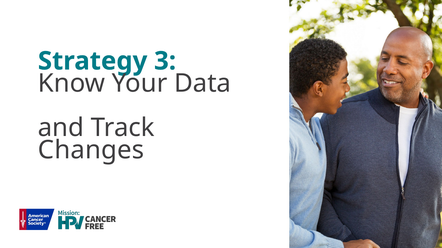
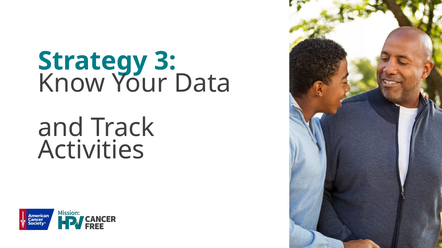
Changes: Changes -> Activities
